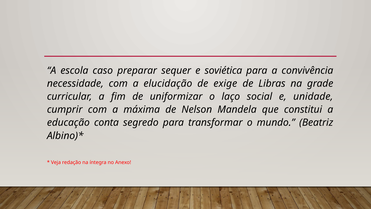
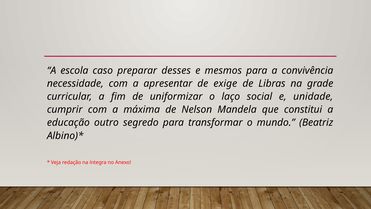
sequer: sequer -> desses
soviética: soviética -> mesmos
elucidação: elucidação -> apresentar
conta: conta -> outro
